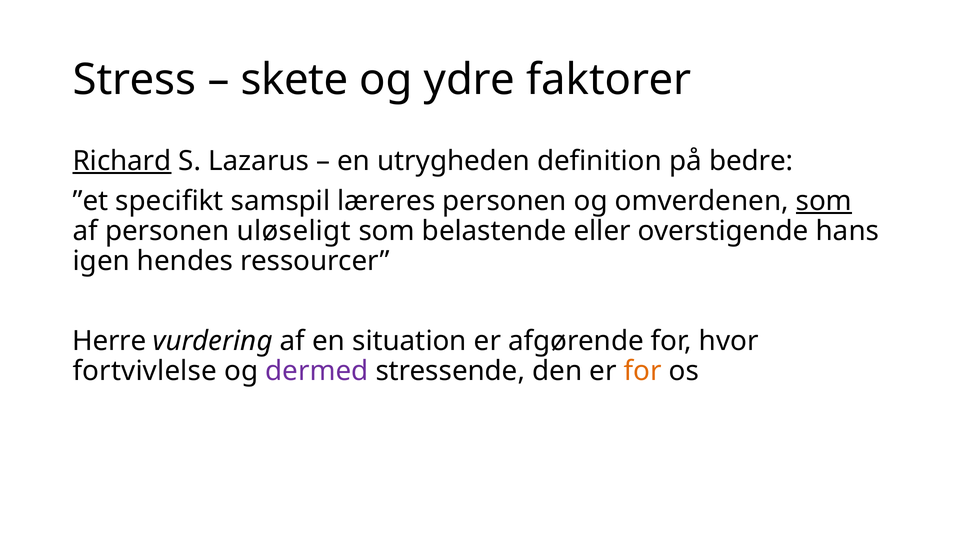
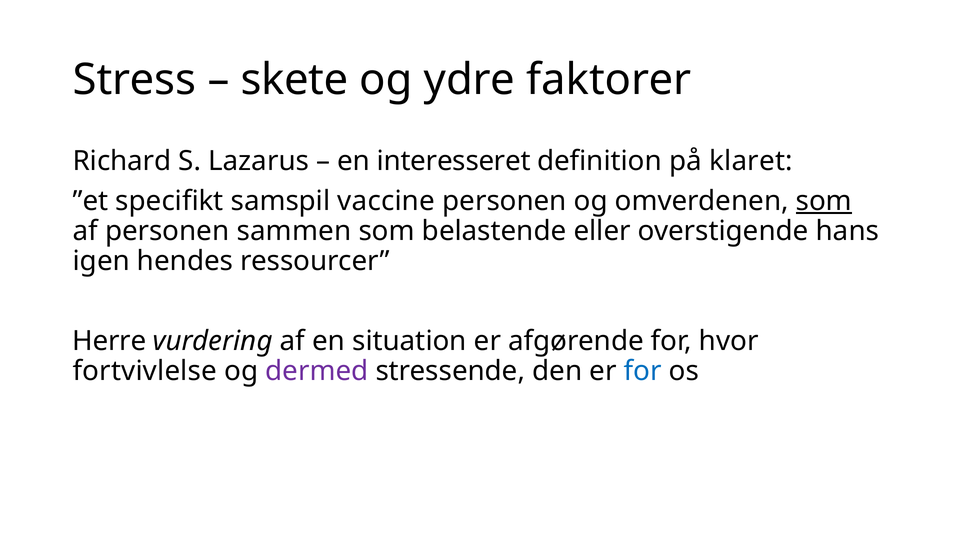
Richard underline: present -> none
utrygheden: utrygheden -> interesseret
bedre: bedre -> klaret
læreres: læreres -> vaccine
uløseligt: uløseligt -> sammen
for at (643, 371) colour: orange -> blue
